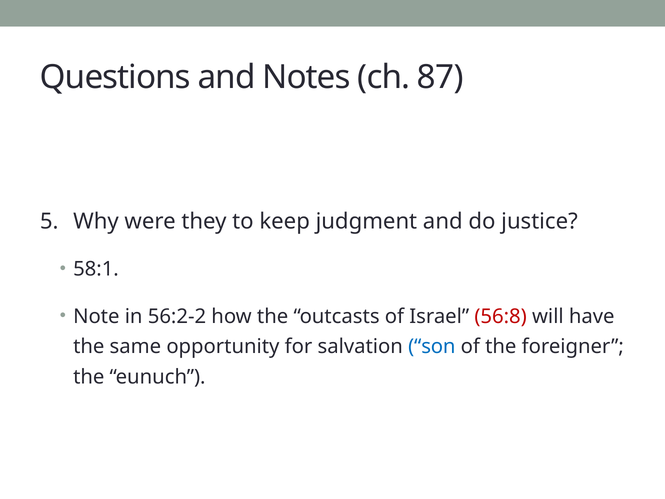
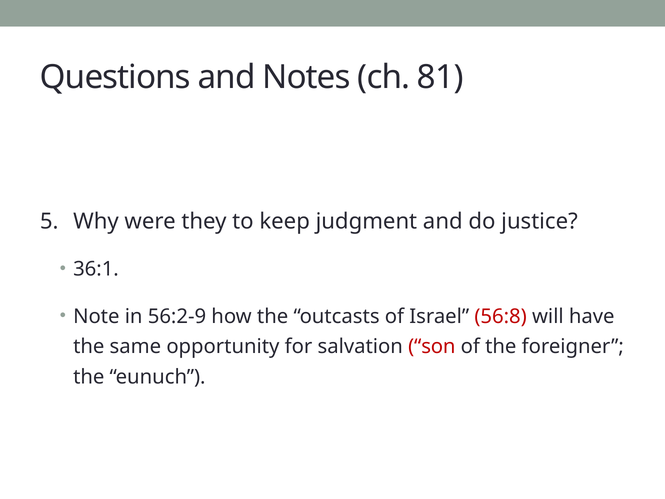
87: 87 -> 81
58:1: 58:1 -> 36:1
56:2-2: 56:2-2 -> 56:2-9
son colour: blue -> red
